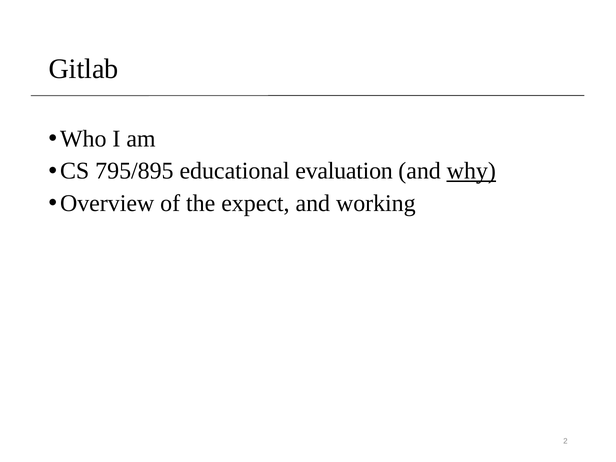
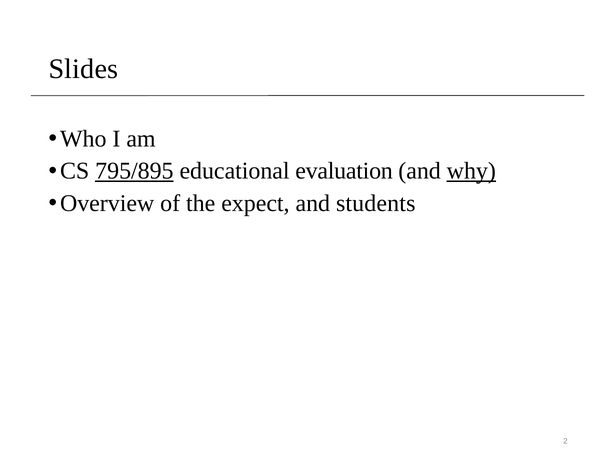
Gitlab: Gitlab -> Slides
795/895 underline: none -> present
working: working -> students
